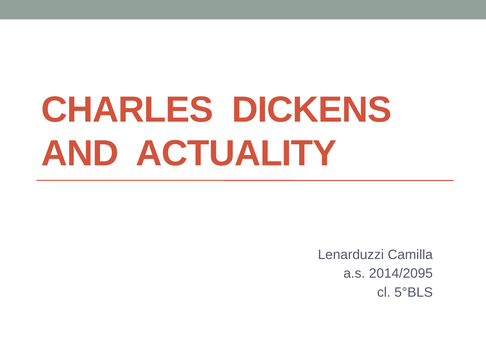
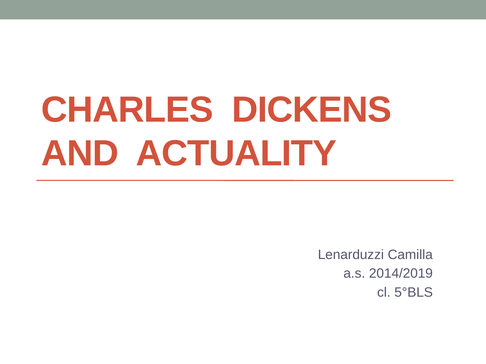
2014/2095: 2014/2095 -> 2014/2019
